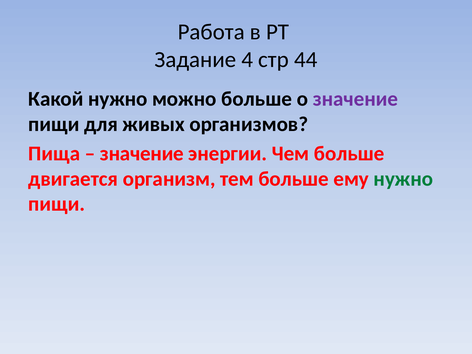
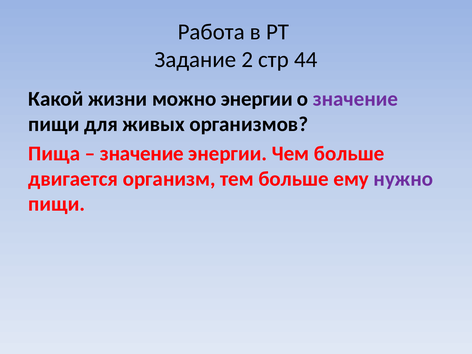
4: 4 -> 2
Какой нужно: нужно -> жизни
можно больше: больше -> энергии
нужно at (403, 179) colour: green -> purple
